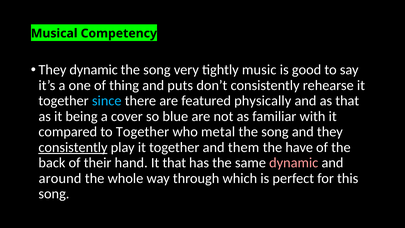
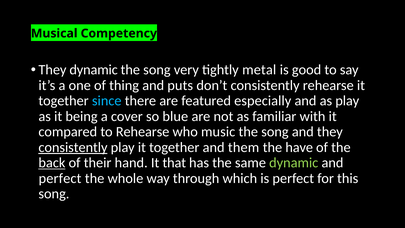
music: music -> metal
physically: physically -> especially
as that: that -> play
to Together: Together -> Rehearse
metal: metal -> music
back underline: none -> present
dynamic at (294, 163) colour: pink -> light green
around at (60, 178): around -> perfect
